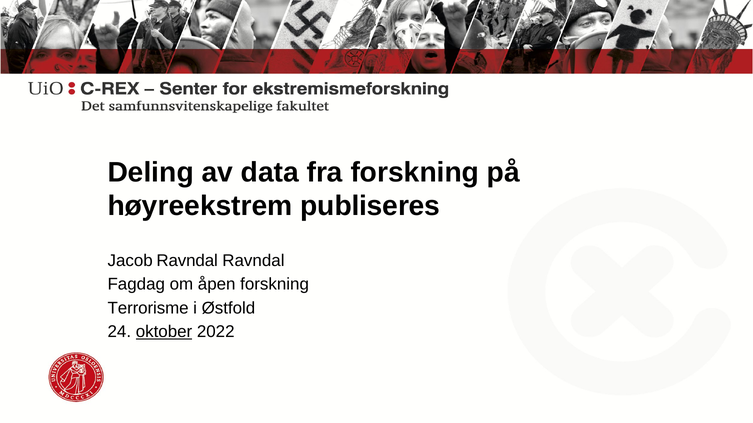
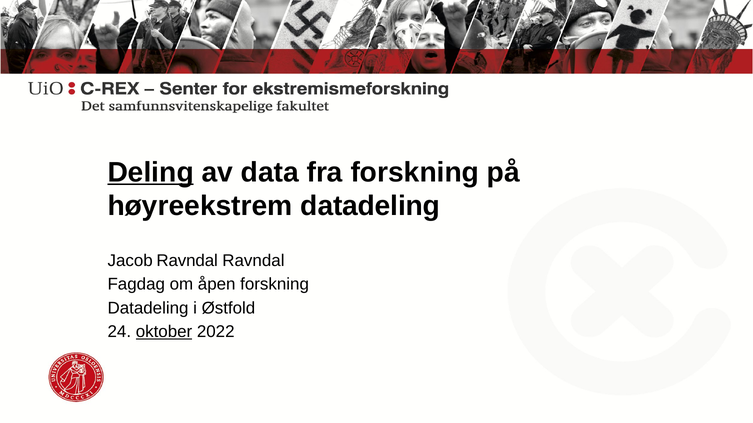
Deling underline: none -> present
høyreekstrem publiseres: publiseres -> datadeling
Terrorisme at (148, 308): Terrorisme -> Datadeling
